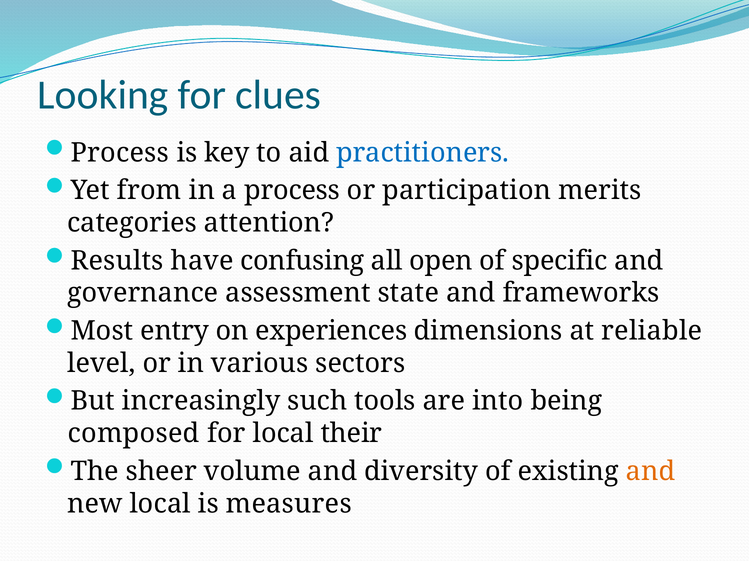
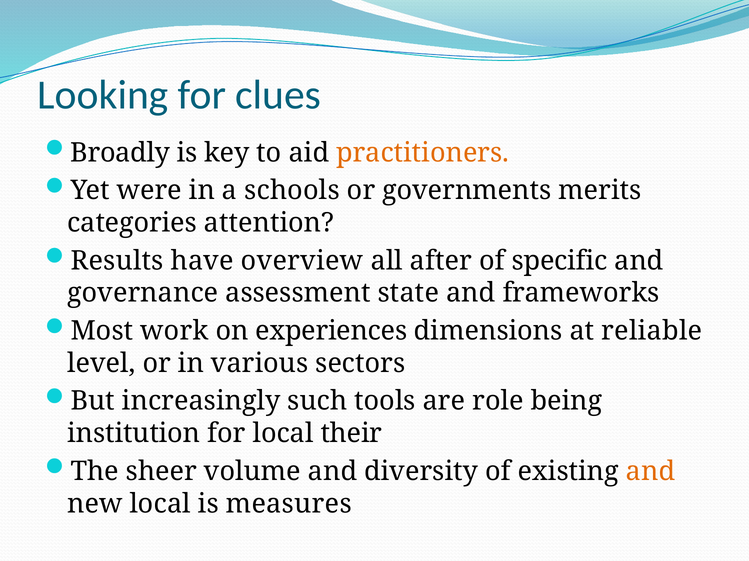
Process at (120, 153): Process -> Broadly
practitioners colour: blue -> orange
from: from -> were
a process: process -> schools
participation: participation -> governments
confusing: confusing -> overview
open: open -> after
entry: entry -> work
into: into -> role
composed: composed -> institution
